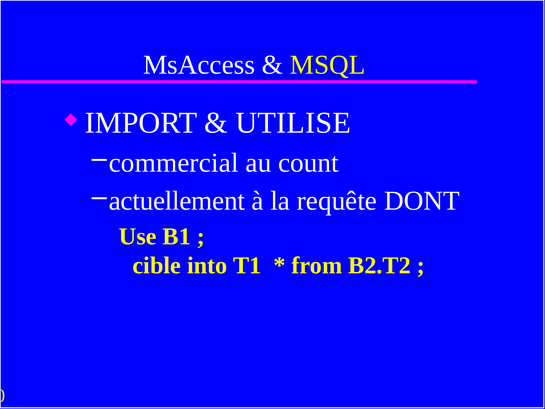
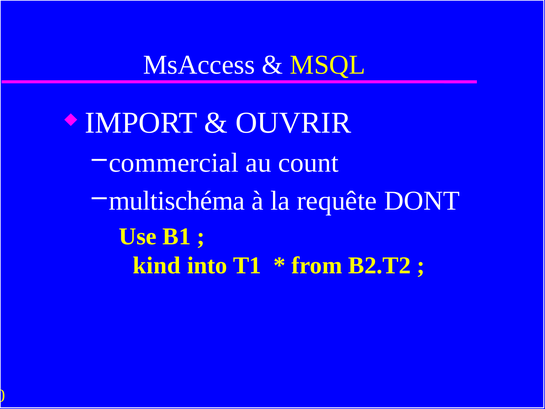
UTILISE: UTILISE -> OUVRIR
actuellement: actuellement -> multischéma
cible: cible -> kind
